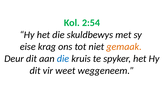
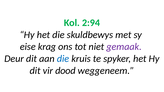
2:54: 2:54 -> 2:94
gemaak colour: orange -> purple
weet: weet -> dood
